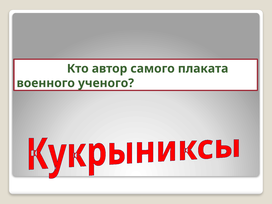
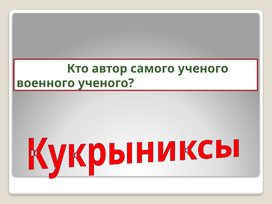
самого плаката: плаката -> ученого
